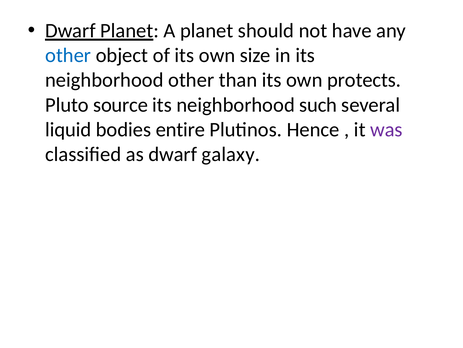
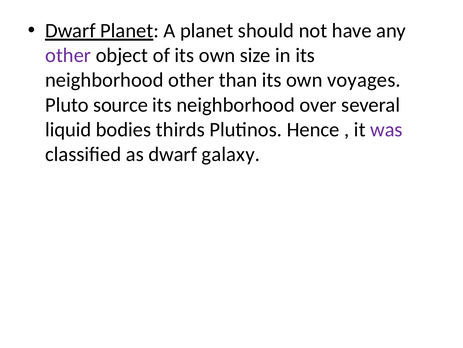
other at (68, 55) colour: blue -> purple
protects: protects -> voyages
such: such -> over
entire: entire -> thirds
